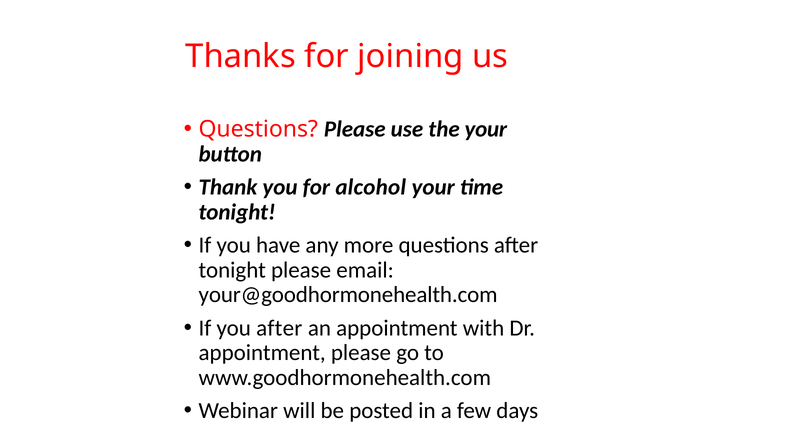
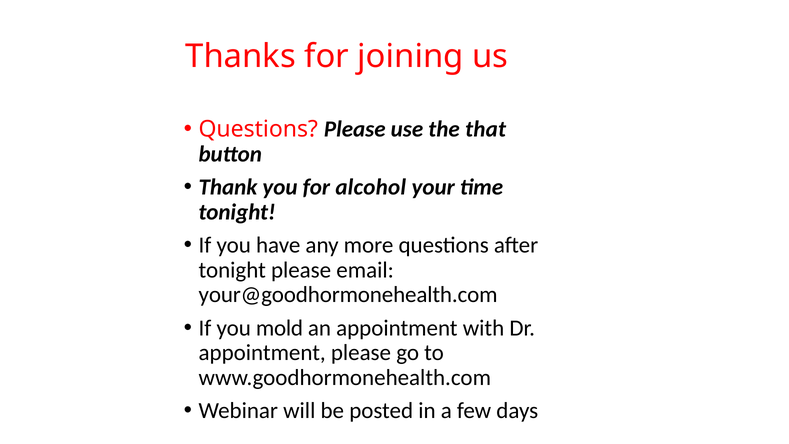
the your: your -> that
you after: after -> mold
